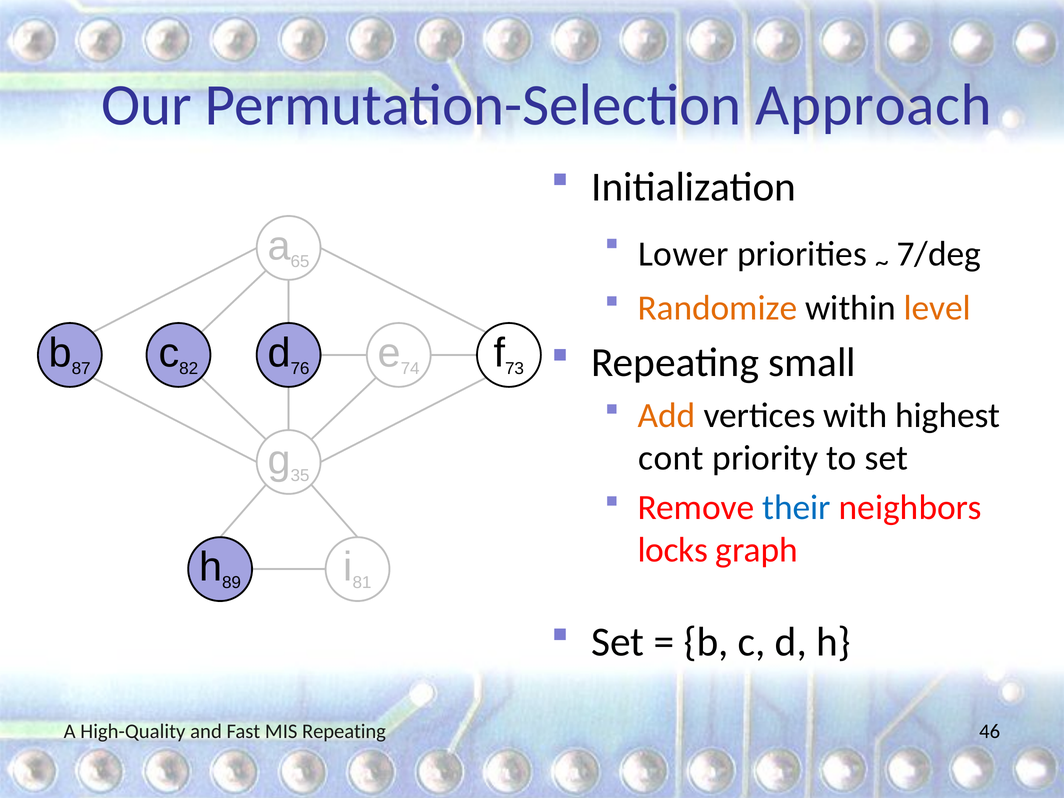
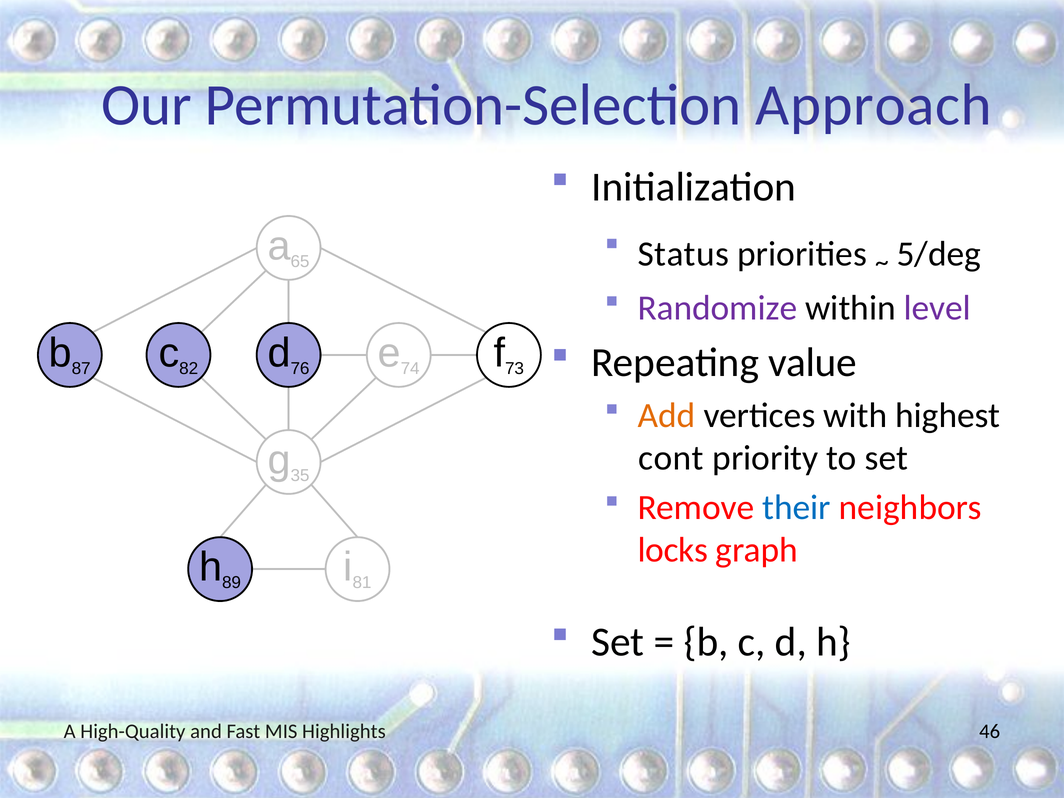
Lower: Lower -> Status
7/deg: 7/deg -> 5/deg
Randomize colour: orange -> purple
level colour: orange -> purple
small: small -> value
MIS Repeating: Repeating -> Highlights
